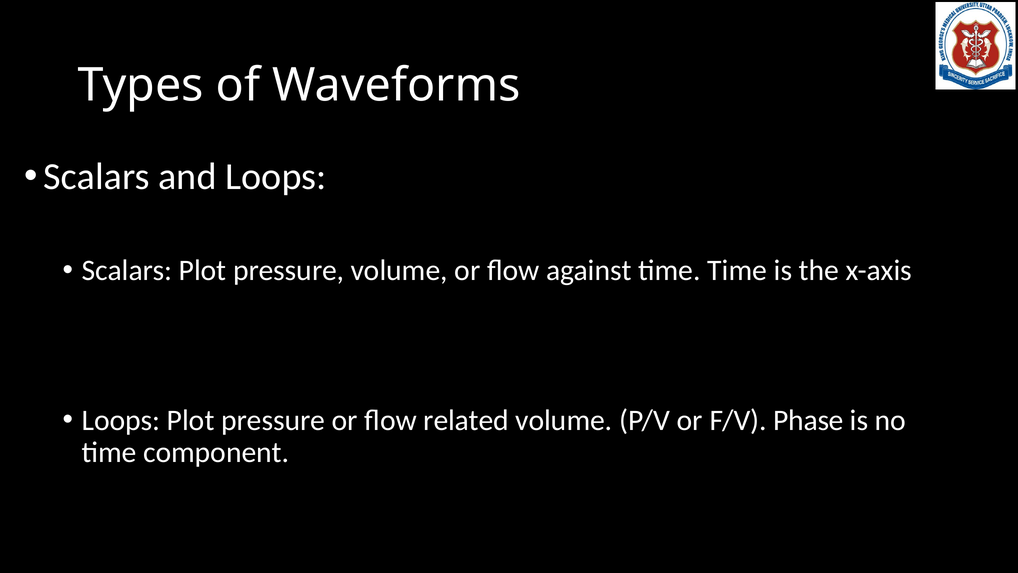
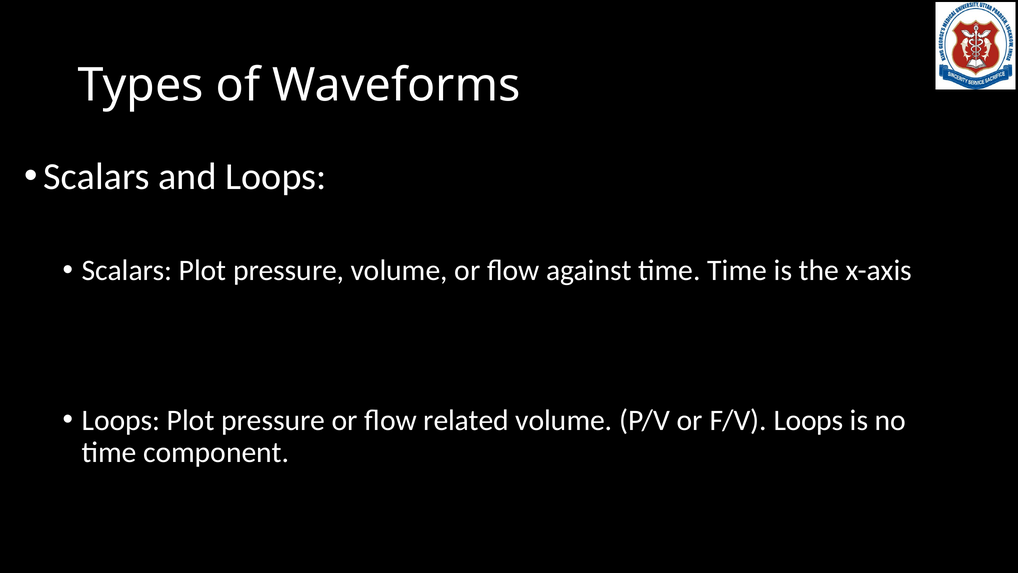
F/V Phase: Phase -> Loops
